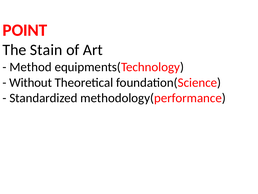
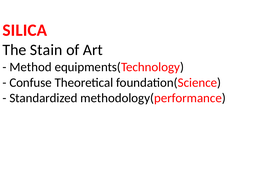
POINT: POINT -> SILICA
Without: Without -> Confuse
